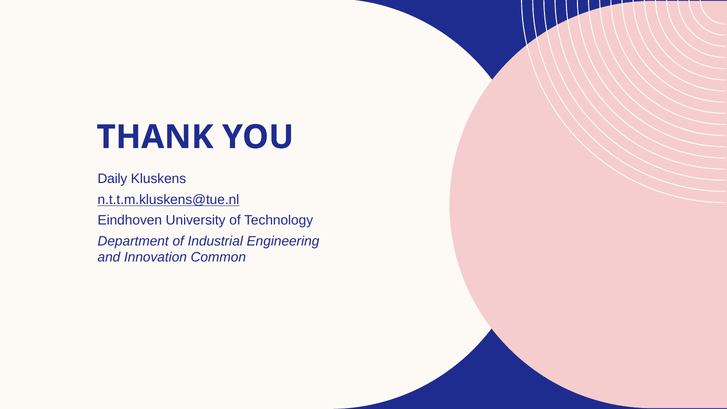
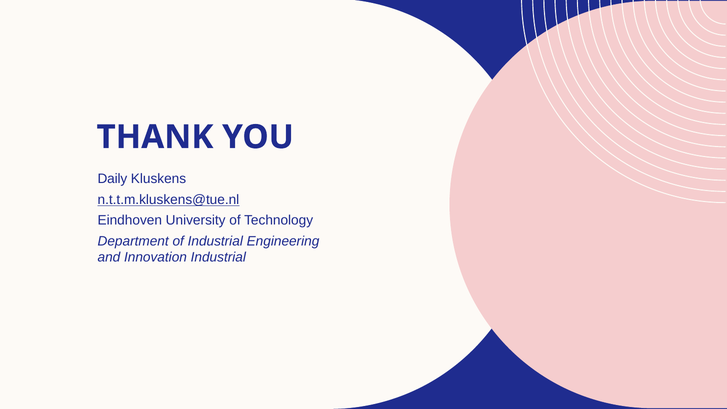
Innovation Common: Common -> Industrial
